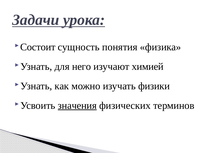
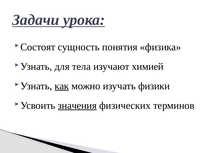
Состоит: Состоит -> Состоят
него: него -> тела
как underline: none -> present
